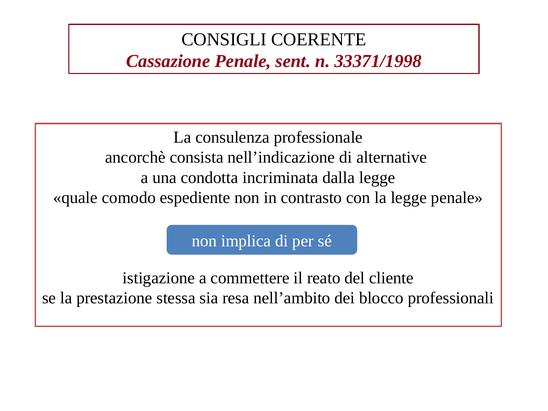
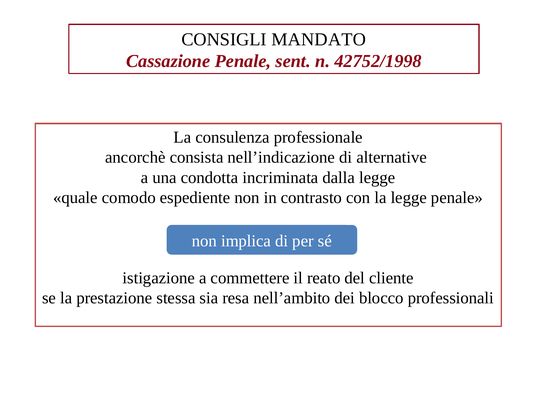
COERENTE: COERENTE -> MANDATO
33371/1998: 33371/1998 -> 42752/1998
